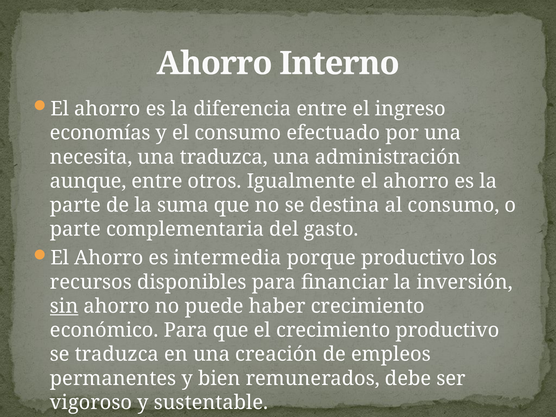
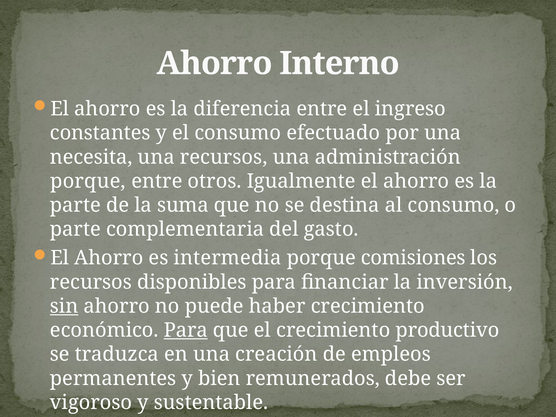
economías: economías -> constantes
una traduzca: traduzca -> recursos
aunque at (88, 181): aunque -> porque
porque productivo: productivo -> comisiones
Para at (186, 330) underline: none -> present
